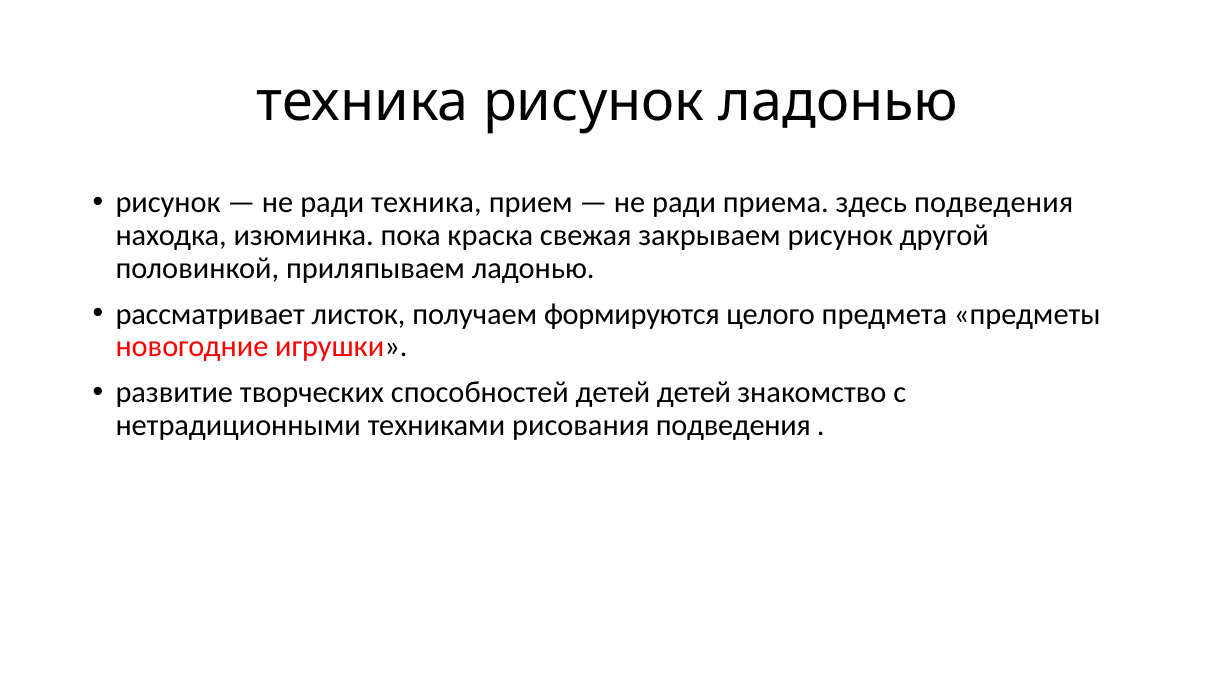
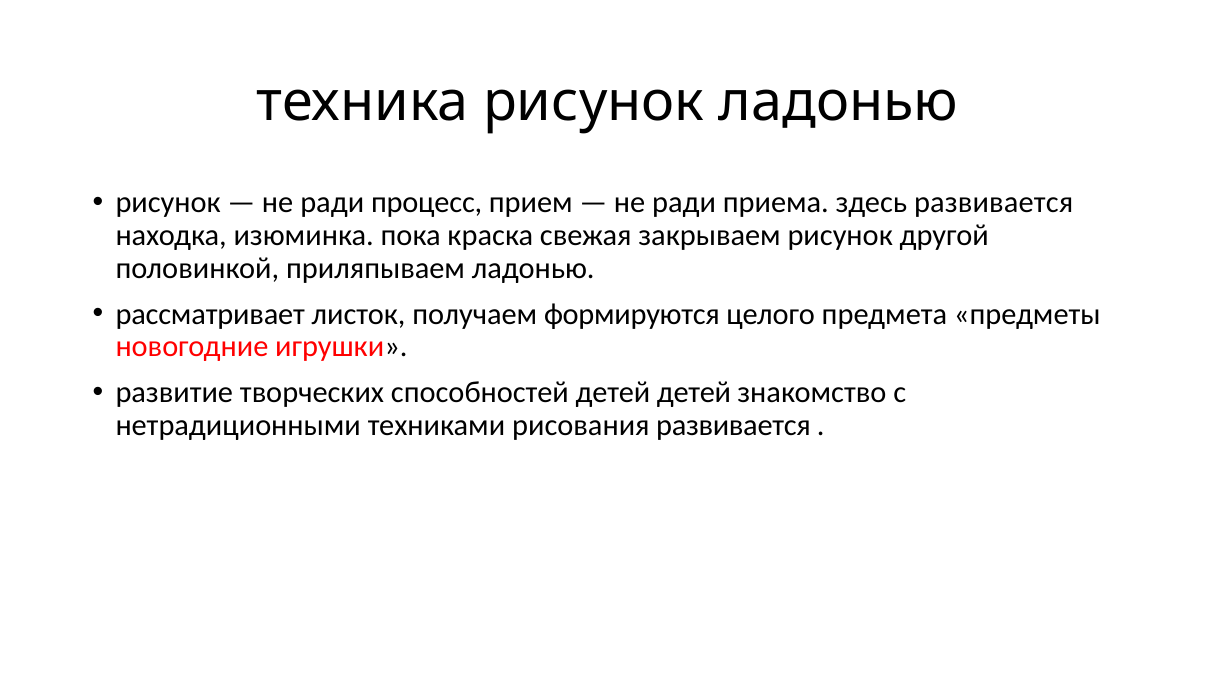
ради техника: техника -> процесс
здесь подведения: подведения -> развивается
рисования подведения: подведения -> развивается
